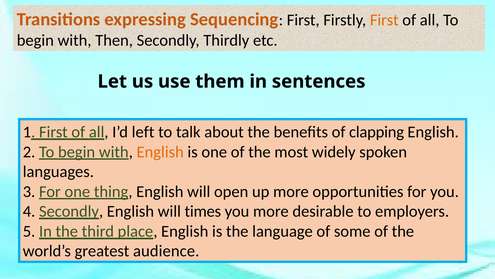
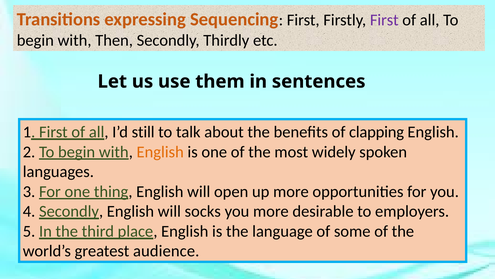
First at (384, 20) colour: orange -> purple
left: left -> still
times: times -> socks
